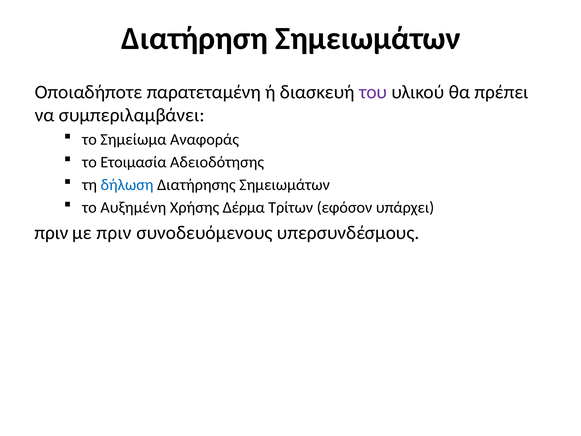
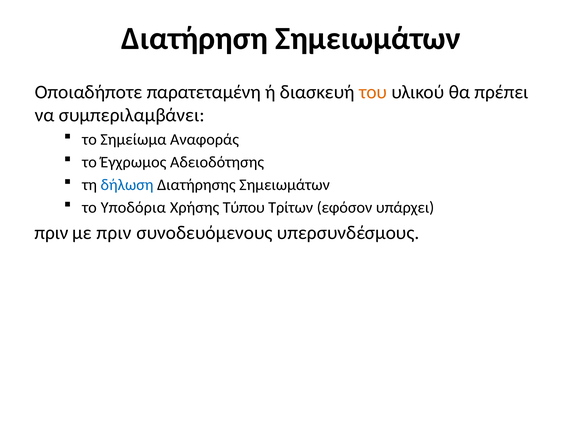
του colour: purple -> orange
Ετοιμασία: Ετοιμασία -> Έγχρωμος
Αυξημένη: Αυξημένη -> Υποδόρια
Δέρμα: Δέρμα -> Τύπου
